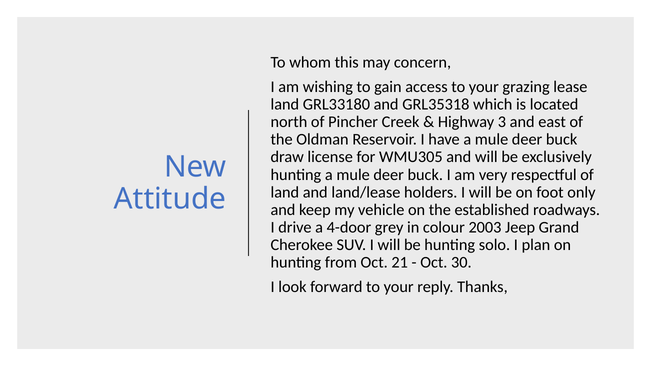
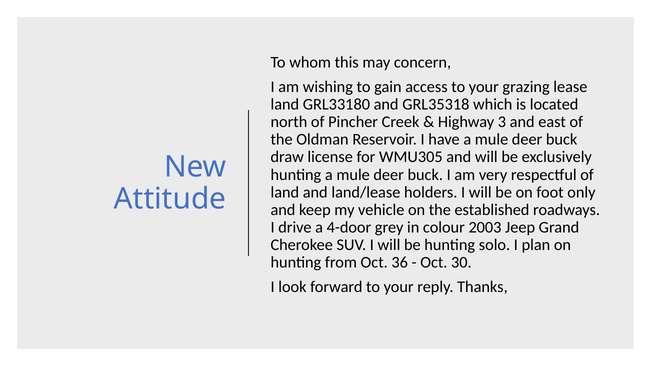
21: 21 -> 36
